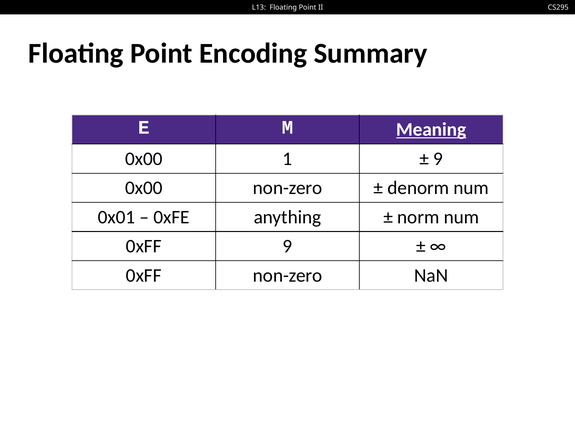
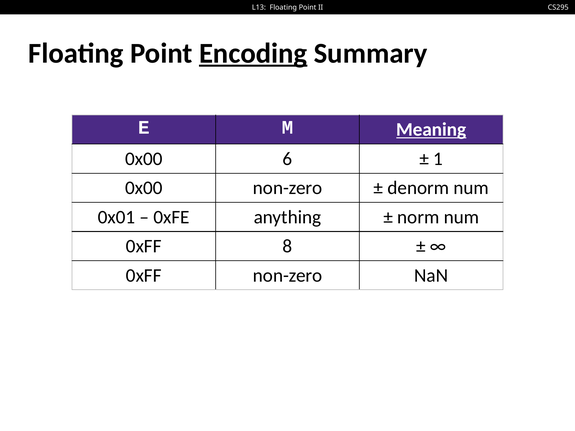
Encoding underline: none -> present
1: 1 -> 6
9 at (438, 159): 9 -> 1
0xFF 9: 9 -> 8
